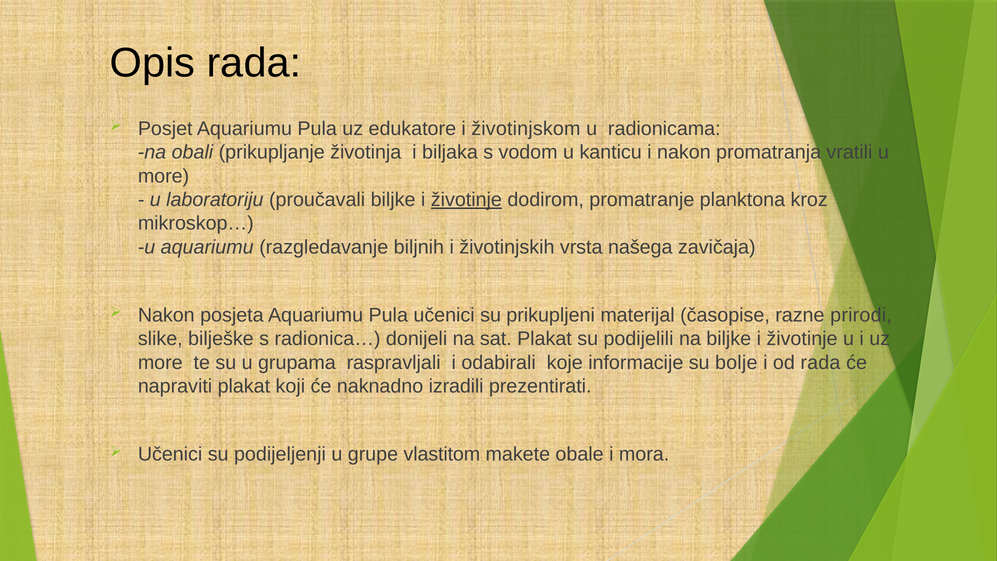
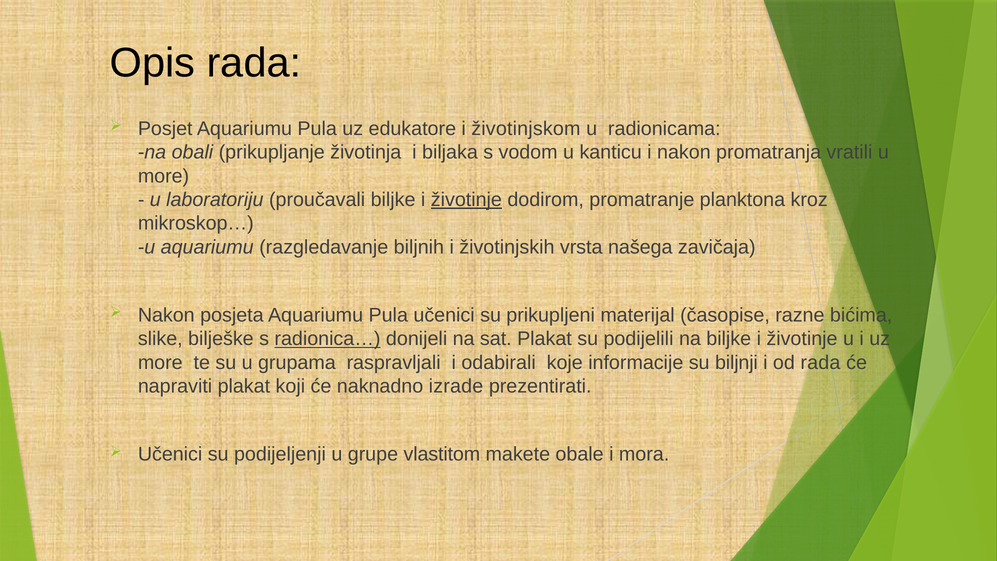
prirodi: prirodi -> bićima
radionica… underline: none -> present
bolje: bolje -> biljnji
izradili: izradili -> izrade
